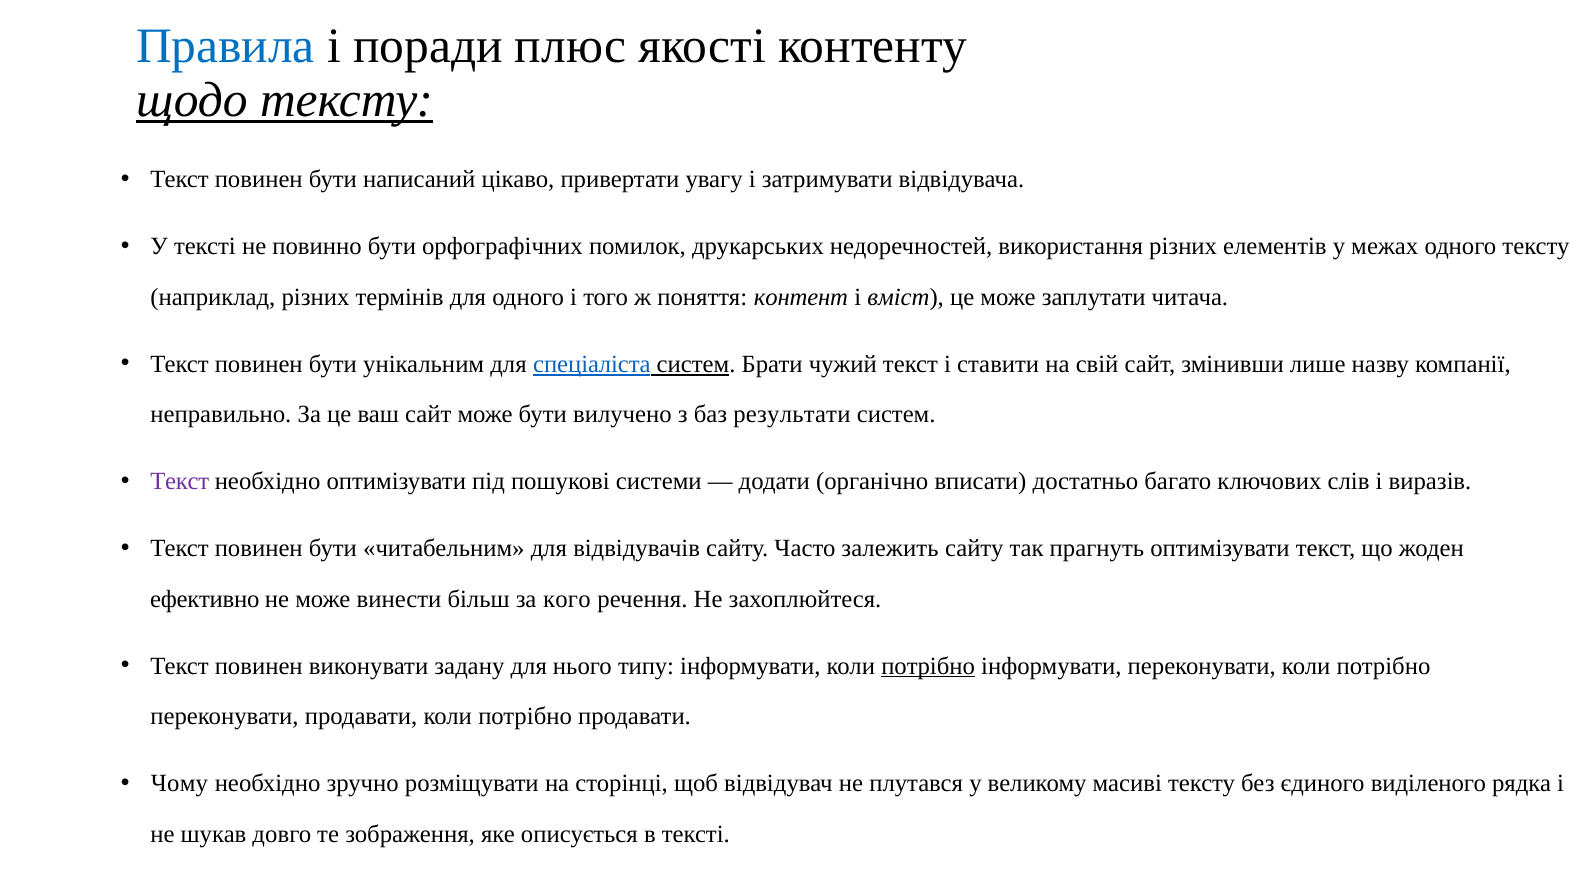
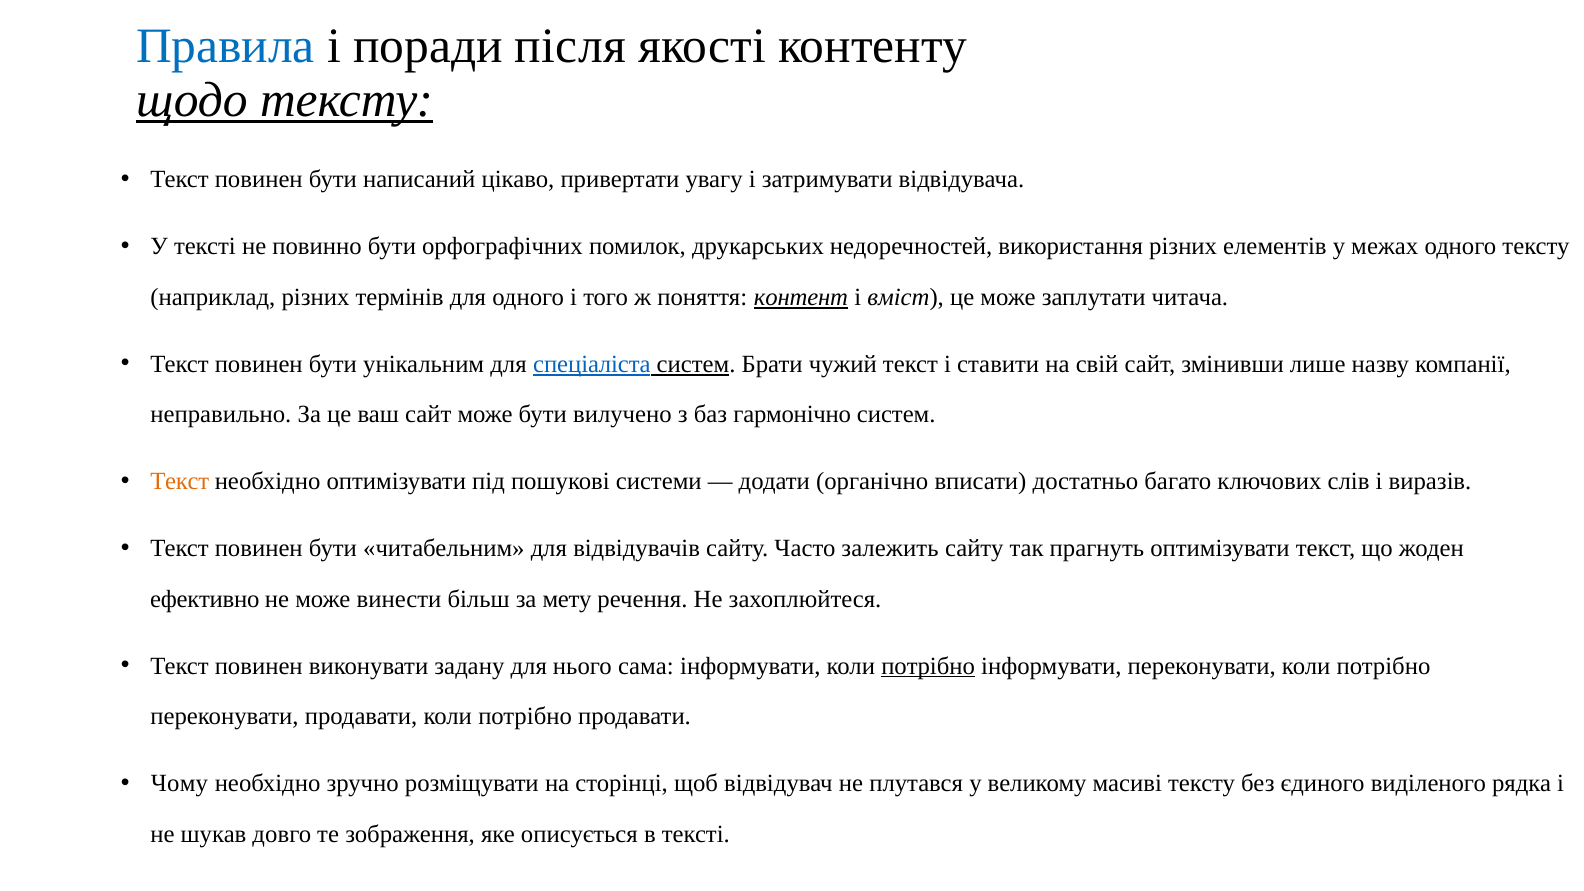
плюс: плюс -> після
контент underline: none -> present
результати: результати -> гармонічно
Текст at (180, 482) colour: purple -> orange
кого: кого -> мету
типу: типу -> сама
